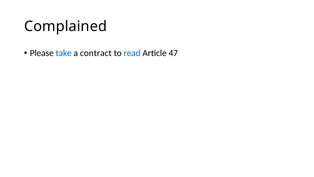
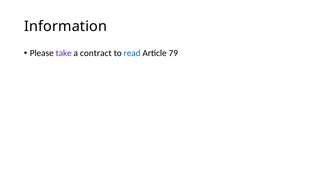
Complained: Complained -> Information
take colour: blue -> purple
47: 47 -> 79
